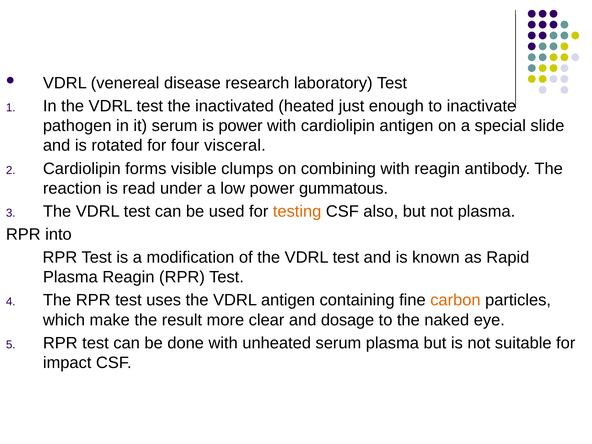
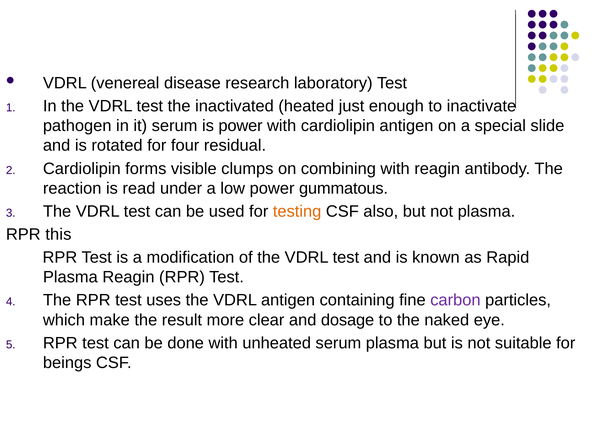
visceral: visceral -> residual
into: into -> this
carbon colour: orange -> purple
impact: impact -> beings
